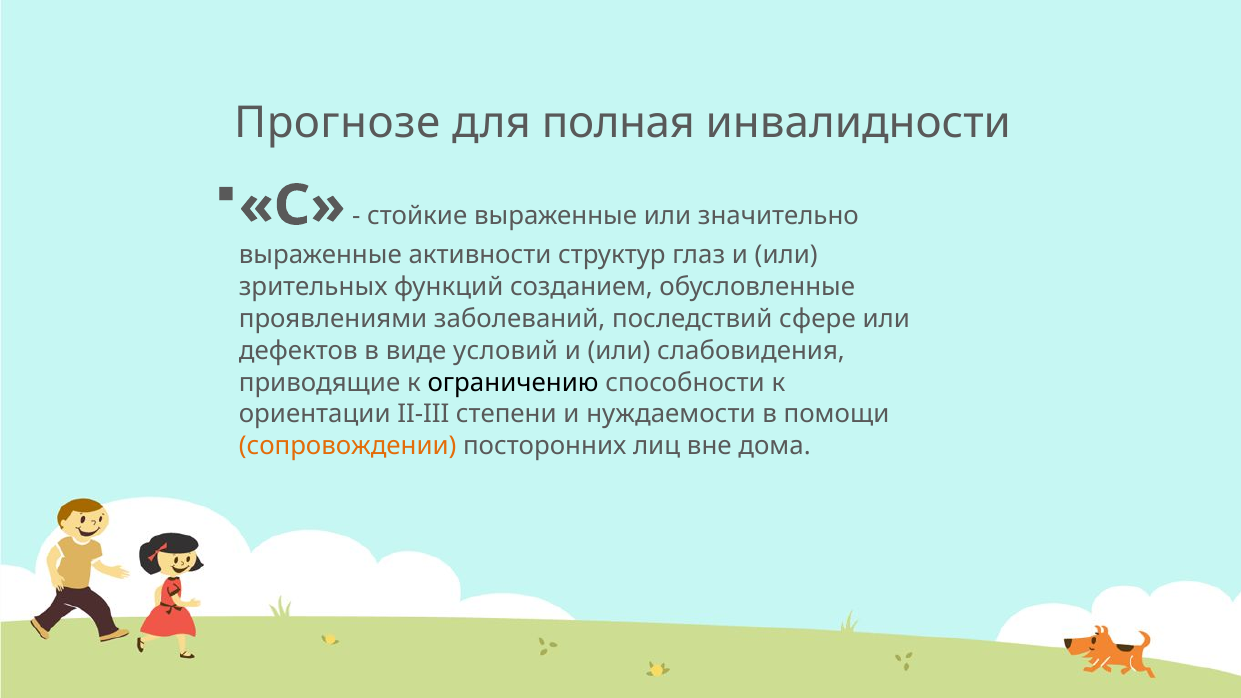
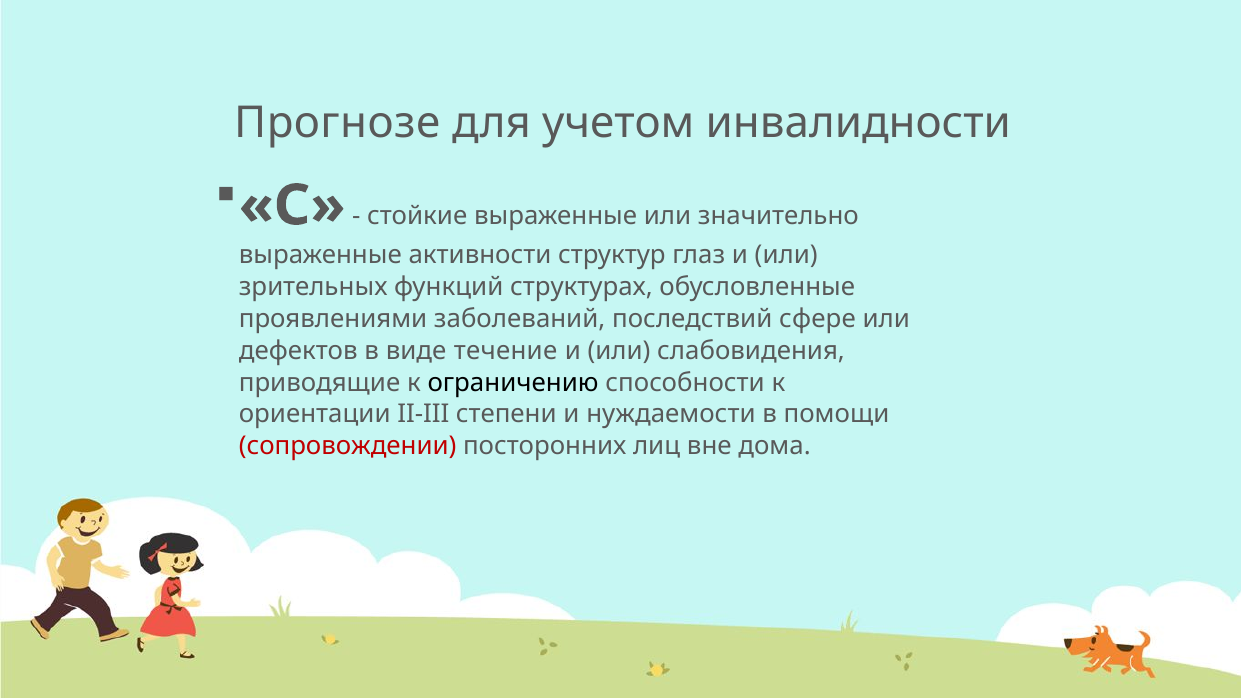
полная: полная -> учетом
созданием: созданием -> структурах
условий: условий -> течение
сопровождении colour: orange -> red
